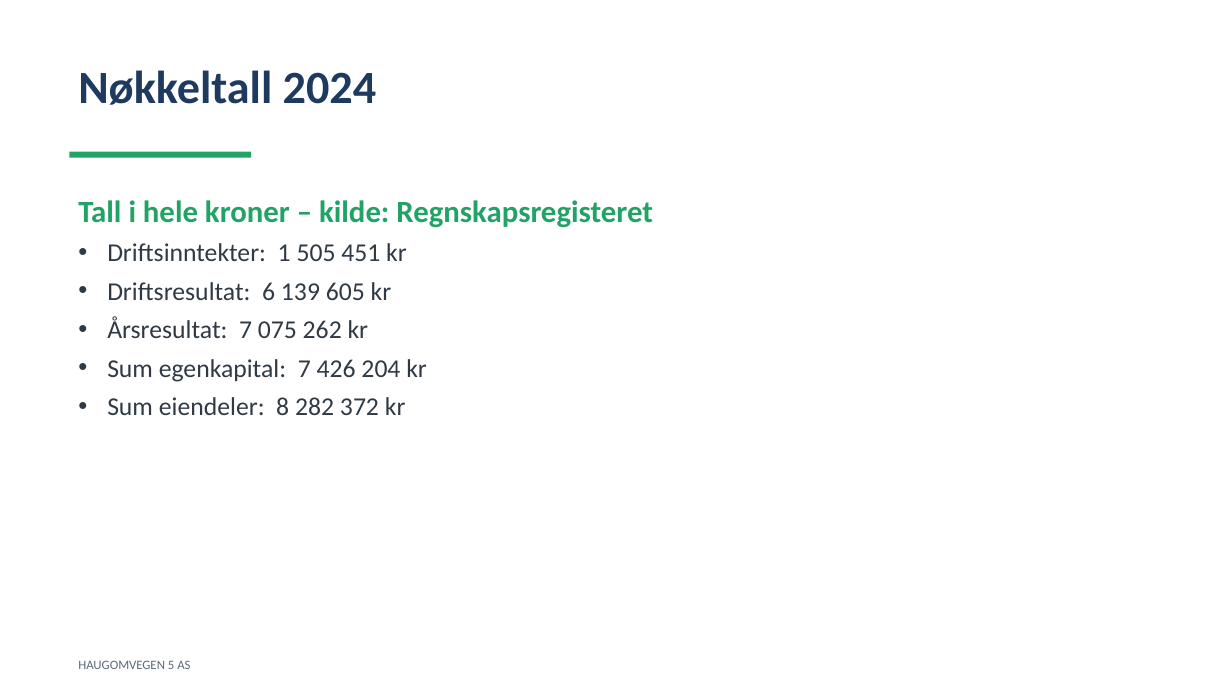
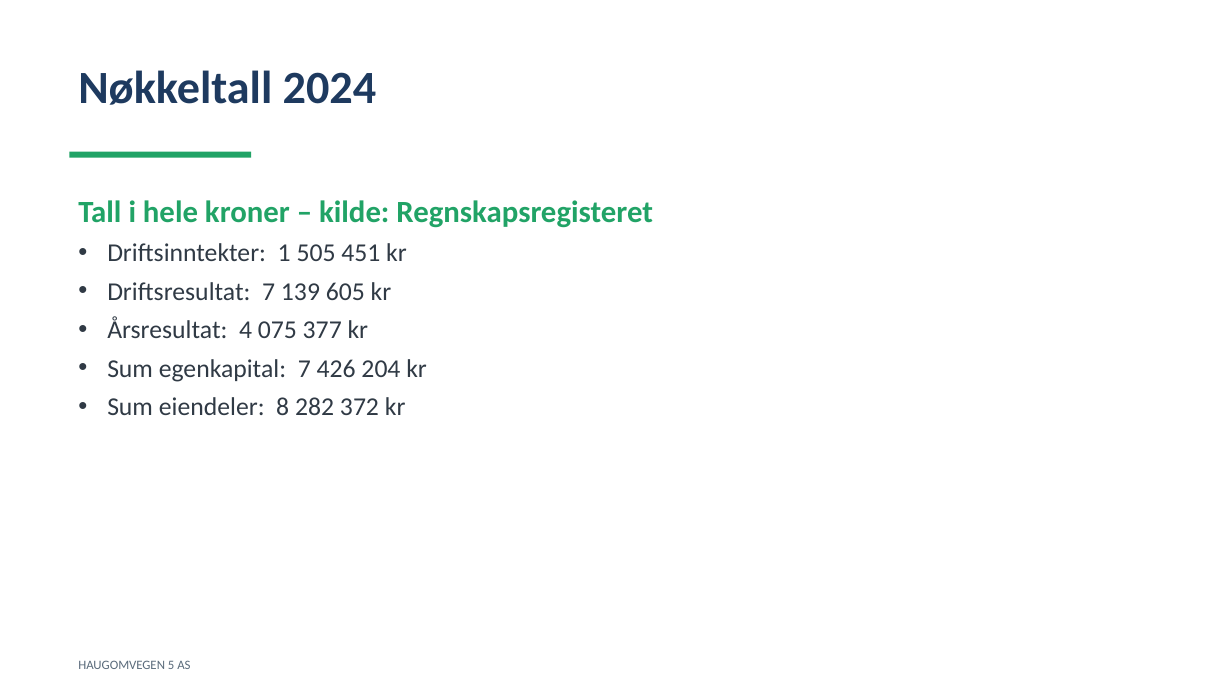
Driftsresultat 6: 6 -> 7
Årsresultat 7: 7 -> 4
262: 262 -> 377
